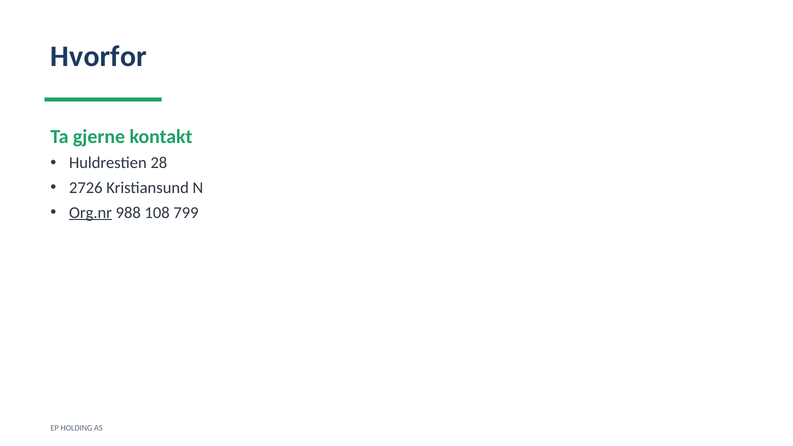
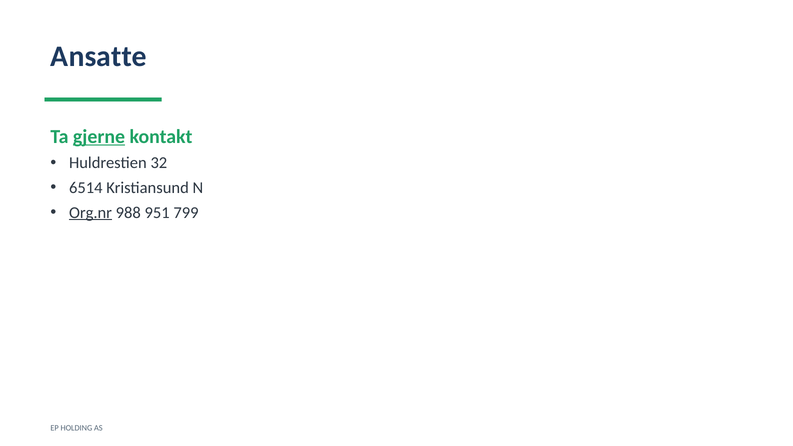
Hvorfor: Hvorfor -> Ansatte
gjerne underline: none -> present
28: 28 -> 32
2726: 2726 -> 6514
108: 108 -> 951
